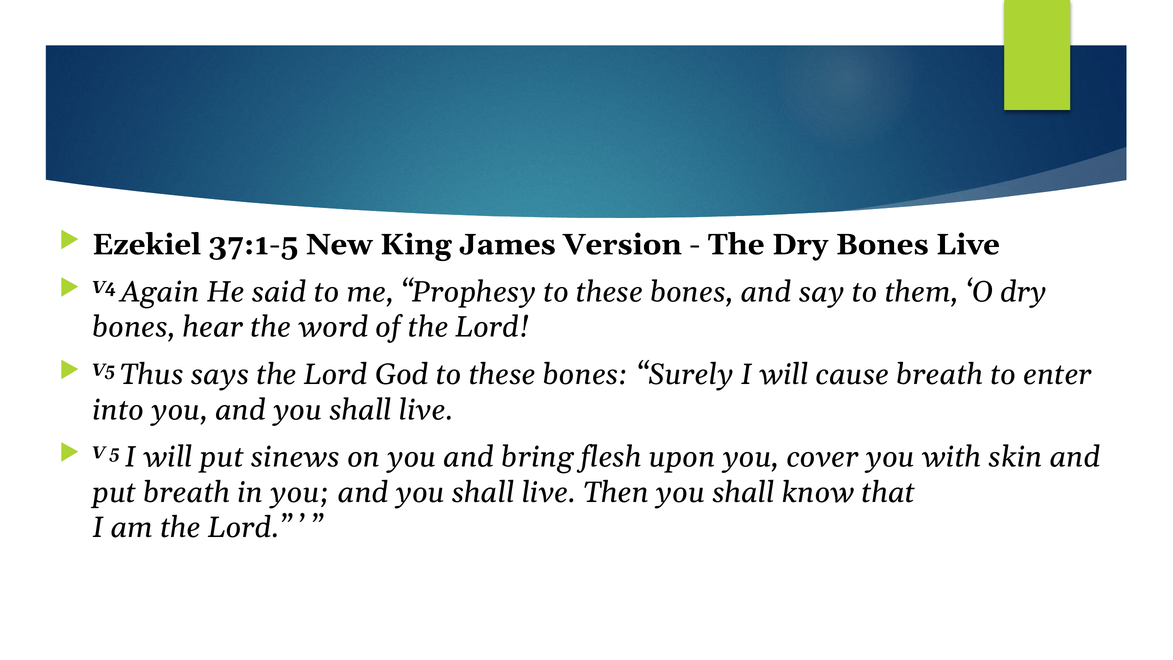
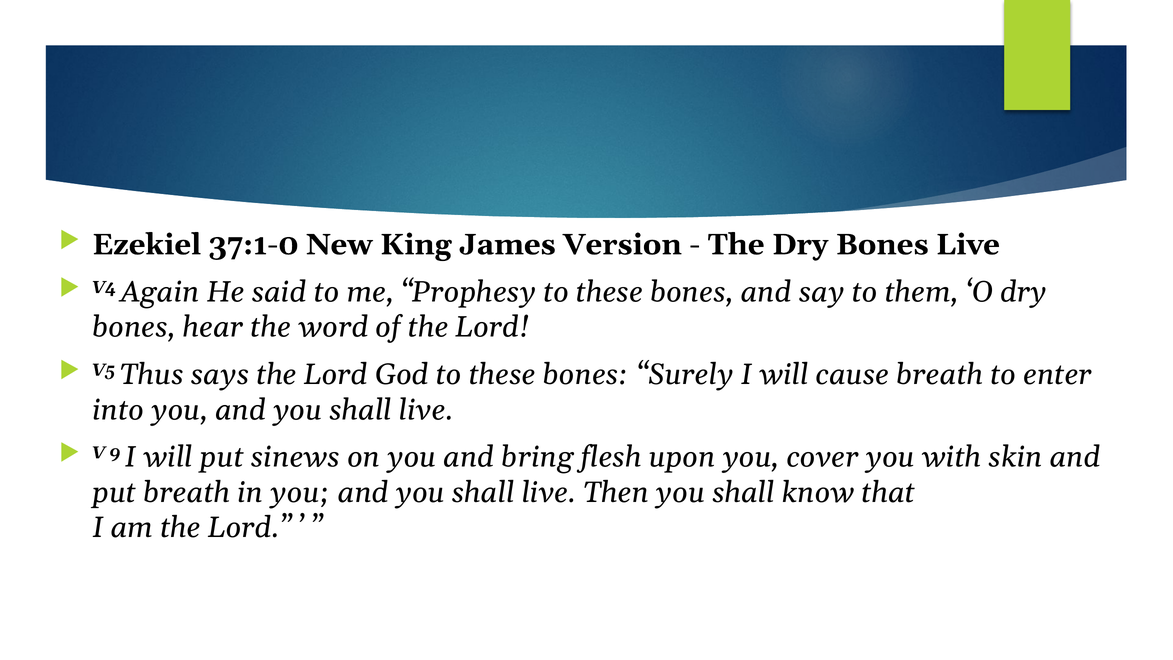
37:1-5: 37:1-5 -> 37:1-0
5: 5 -> 9
